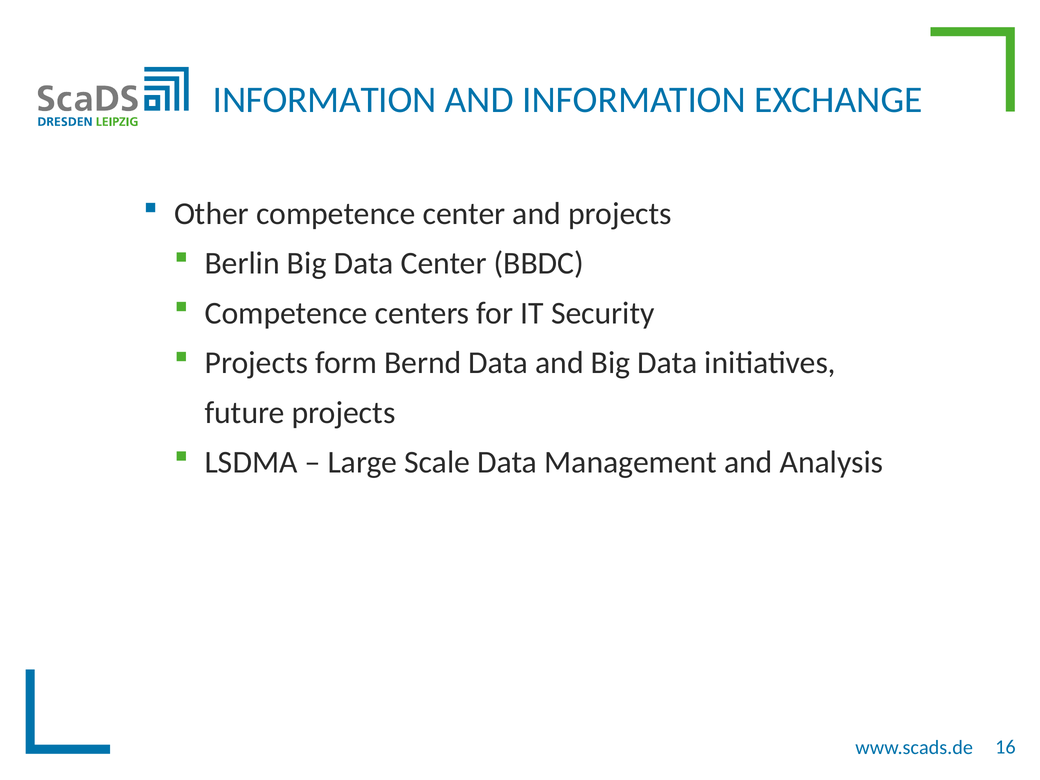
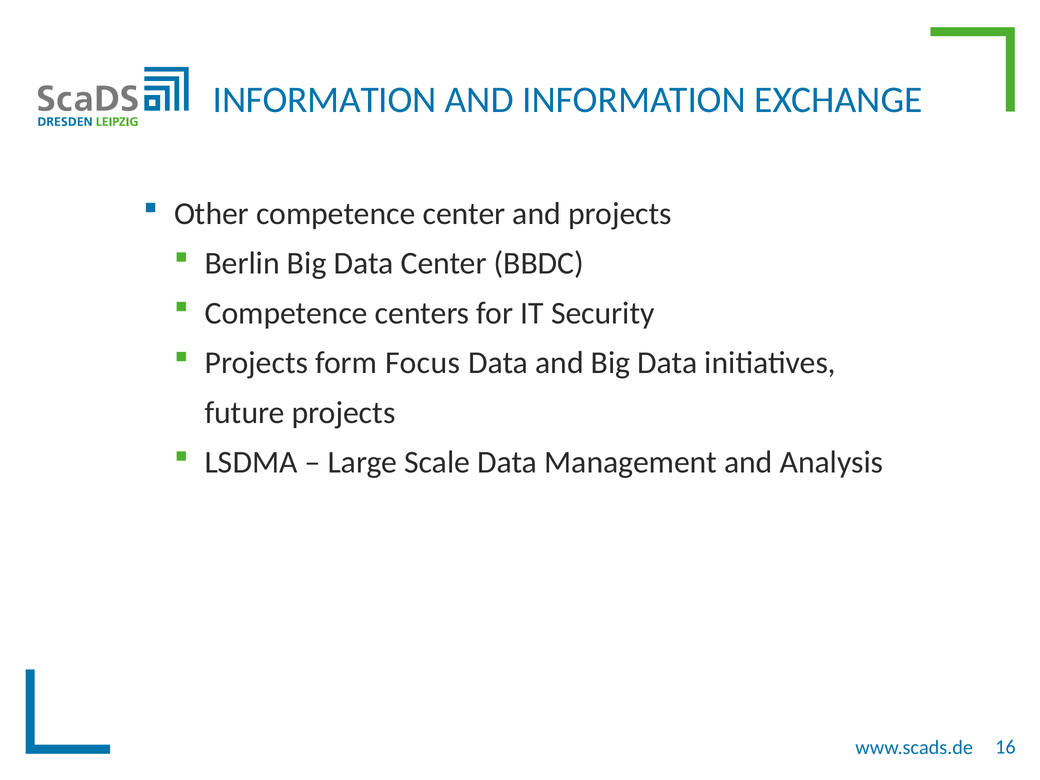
Bernd: Bernd -> Focus
